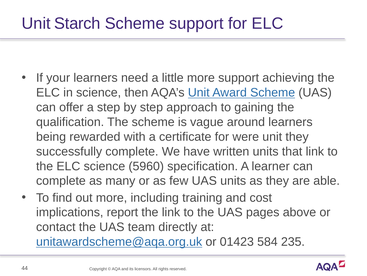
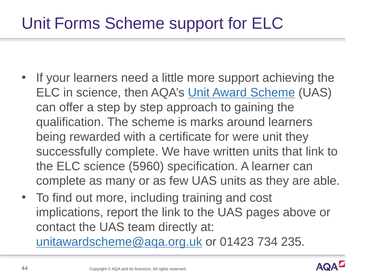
Starch: Starch -> Forms
vague: vague -> marks
584: 584 -> 734
